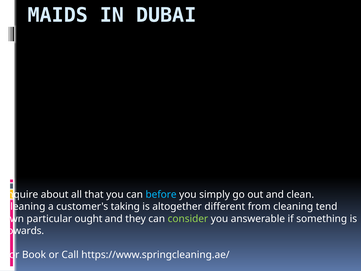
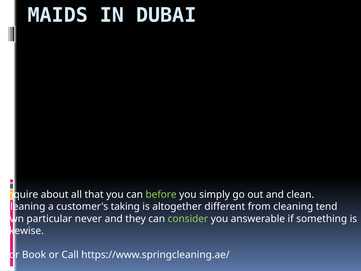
before colour: light blue -> light green
ought: ought -> never
towards: towards -> likewise
